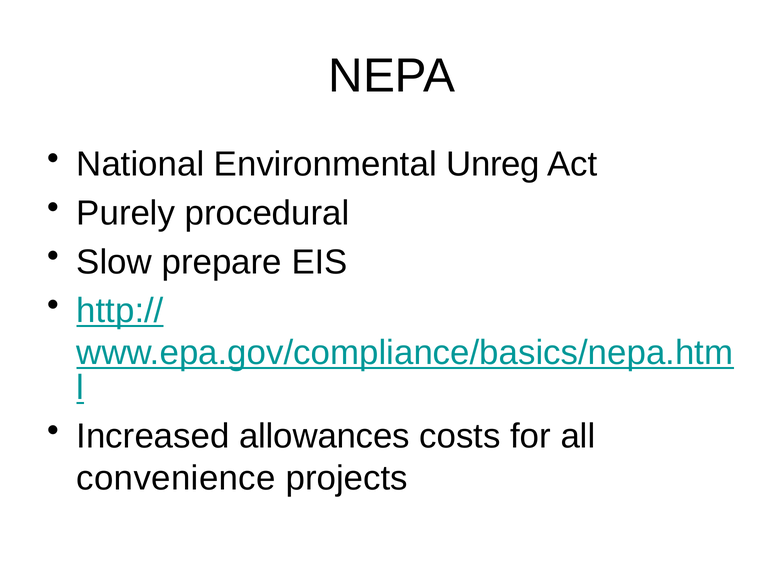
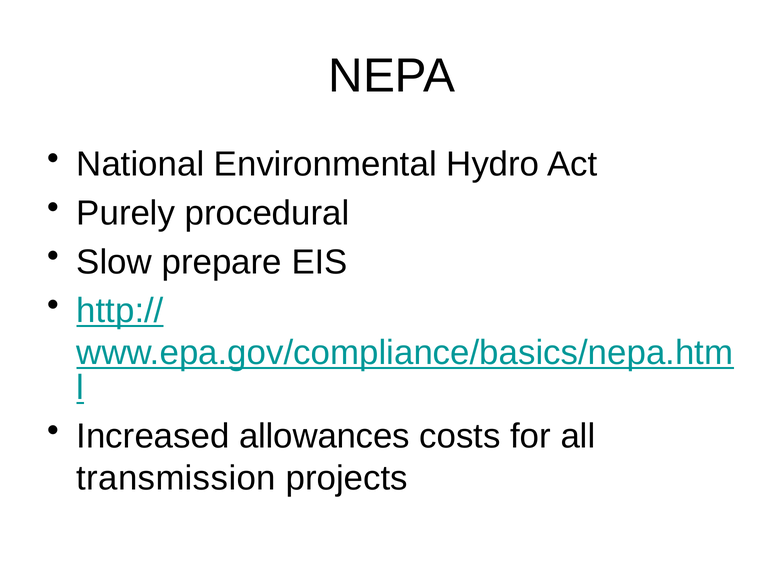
Unreg: Unreg -> Hydro
convenience: convenience -> transmission
